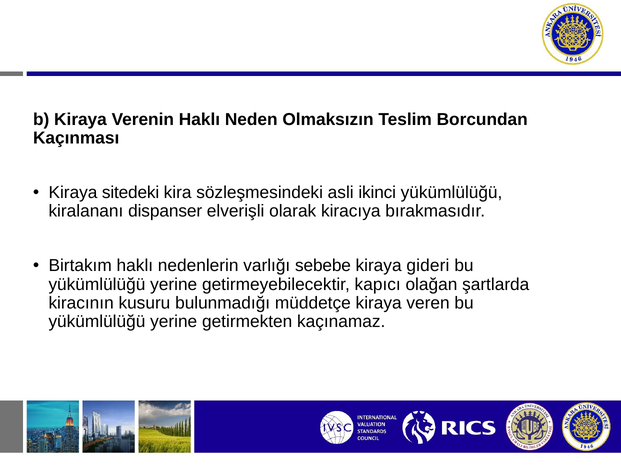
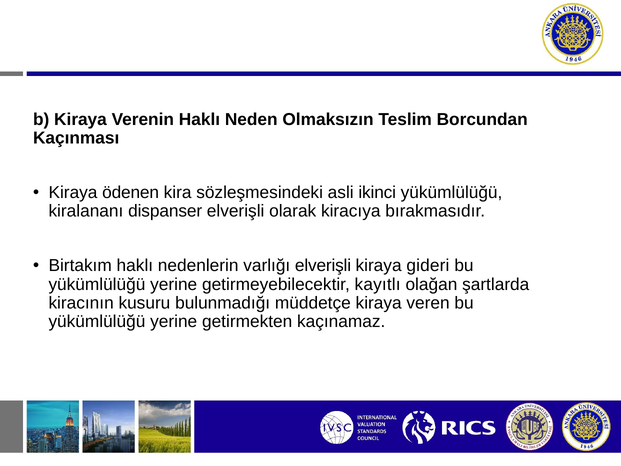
sitedeki: sitedeki -> ödenen
varlığı sebebe: sebebe -> elverişli
kapıcı: kapıcı -> kayıtlı
